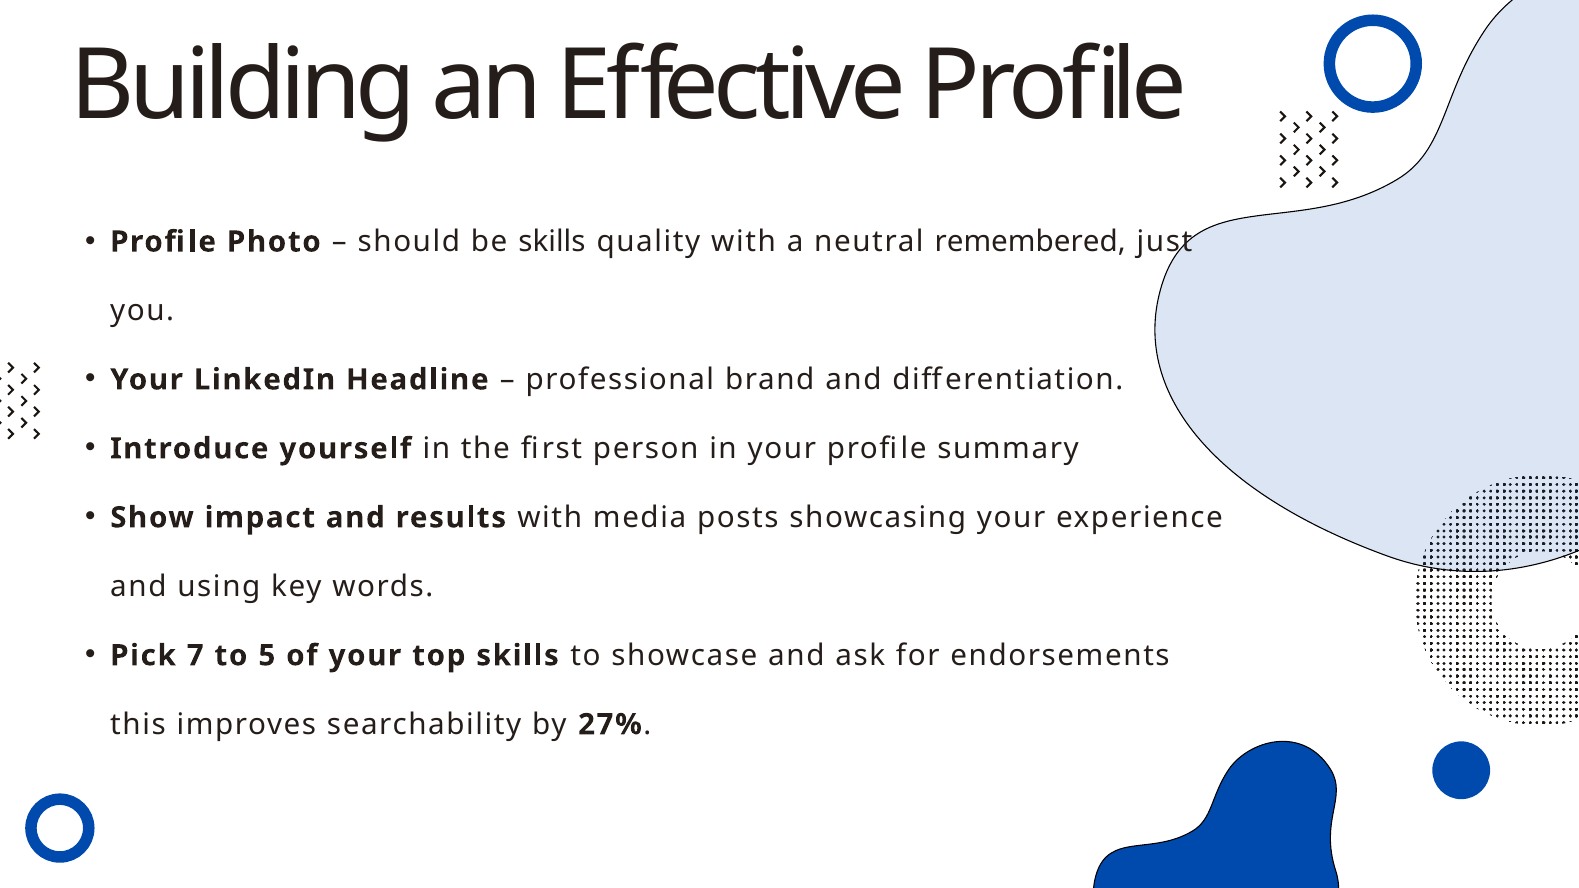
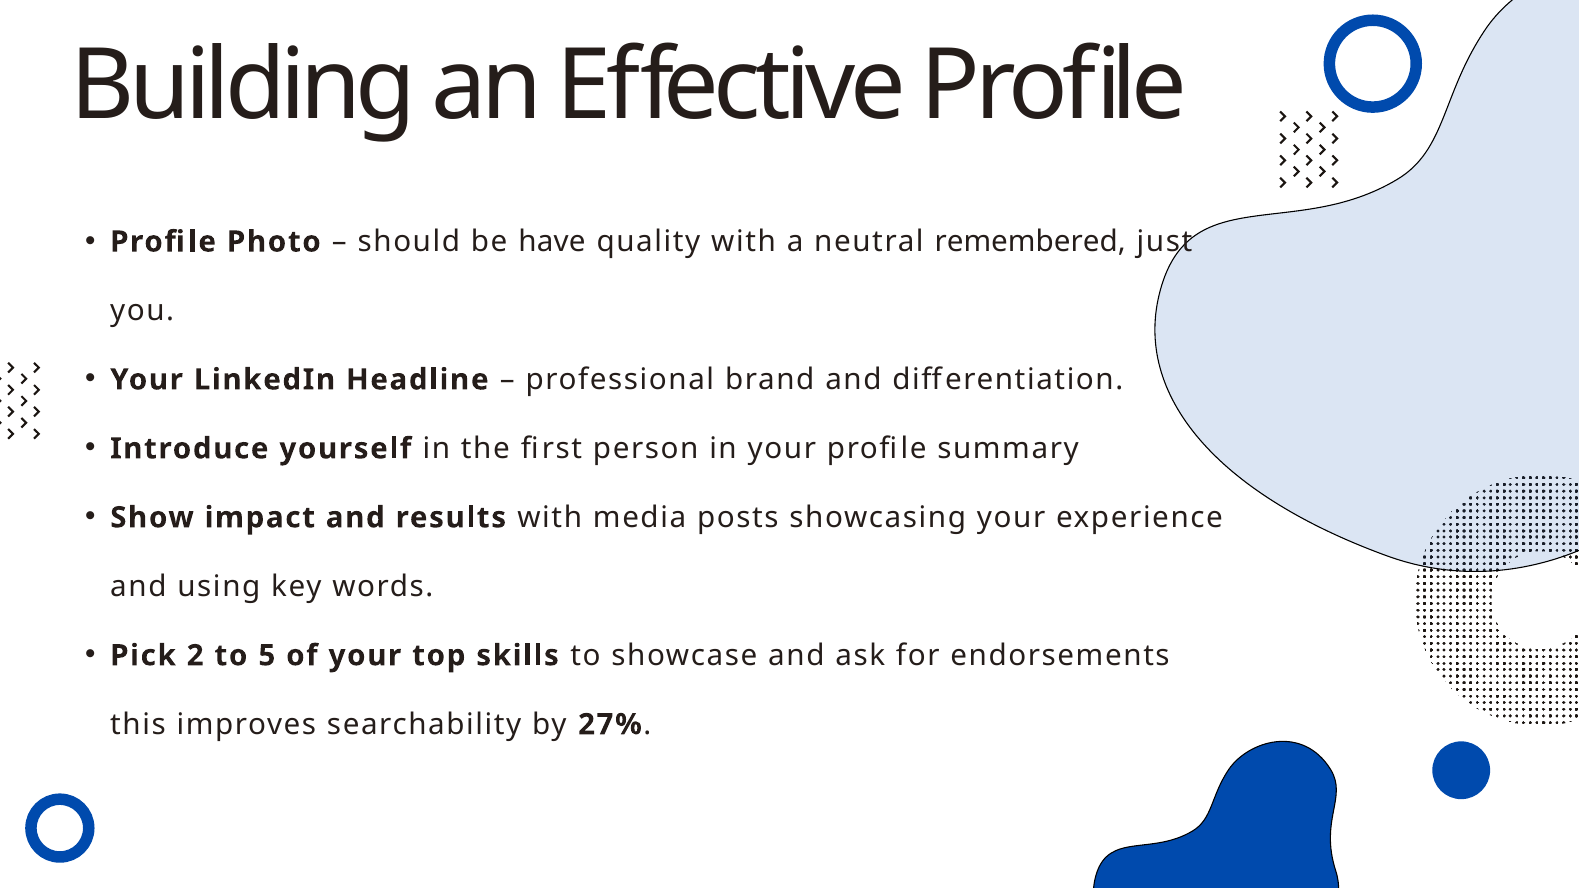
be skills: skills -> have
7: 7 -> 2
